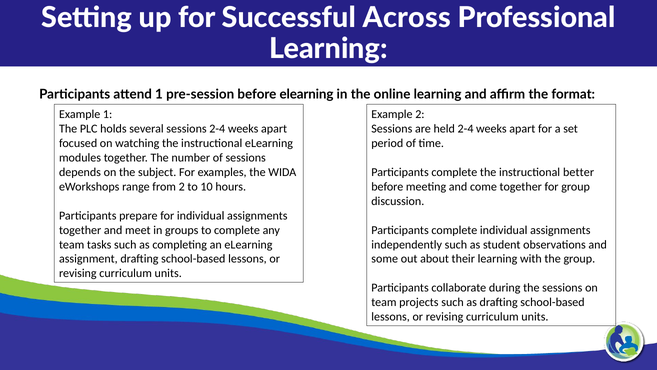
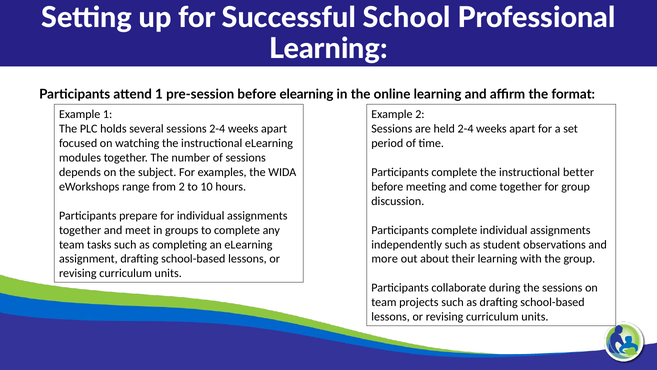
Across: Across -> School
some: some -> more
